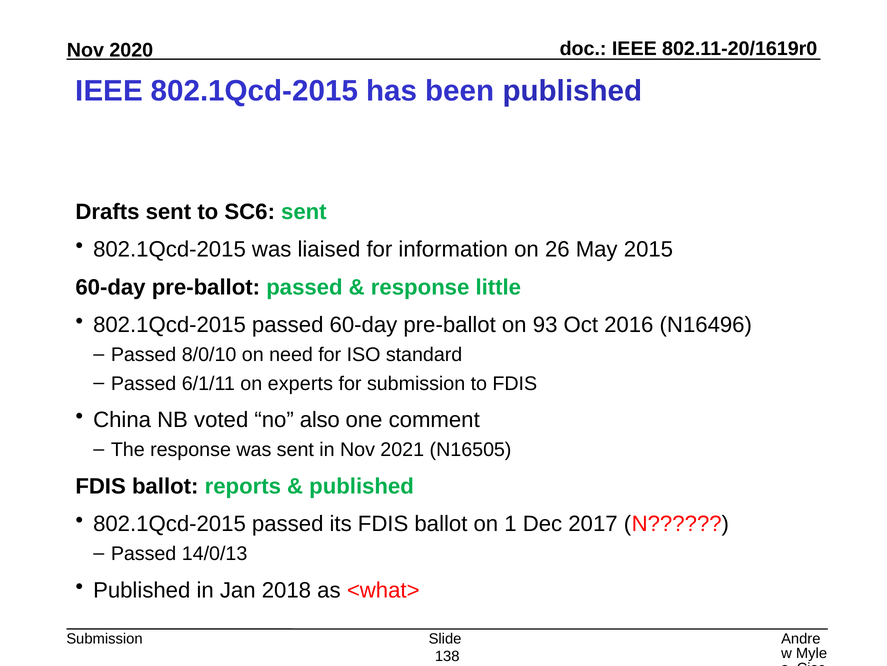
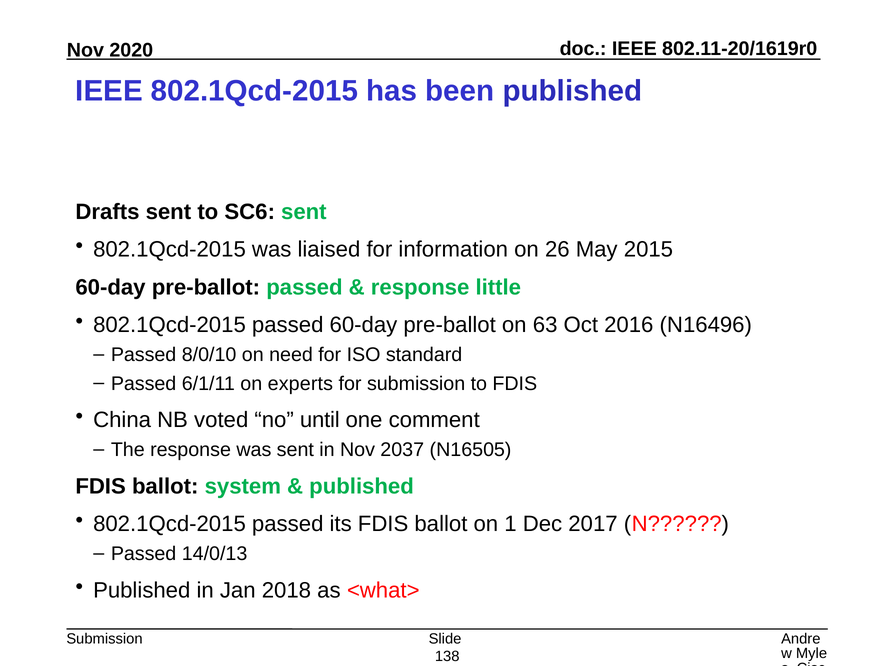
93: 93 -> 63
also: also -> until
2021: 2021 -> 2037
reports: reports -> system
